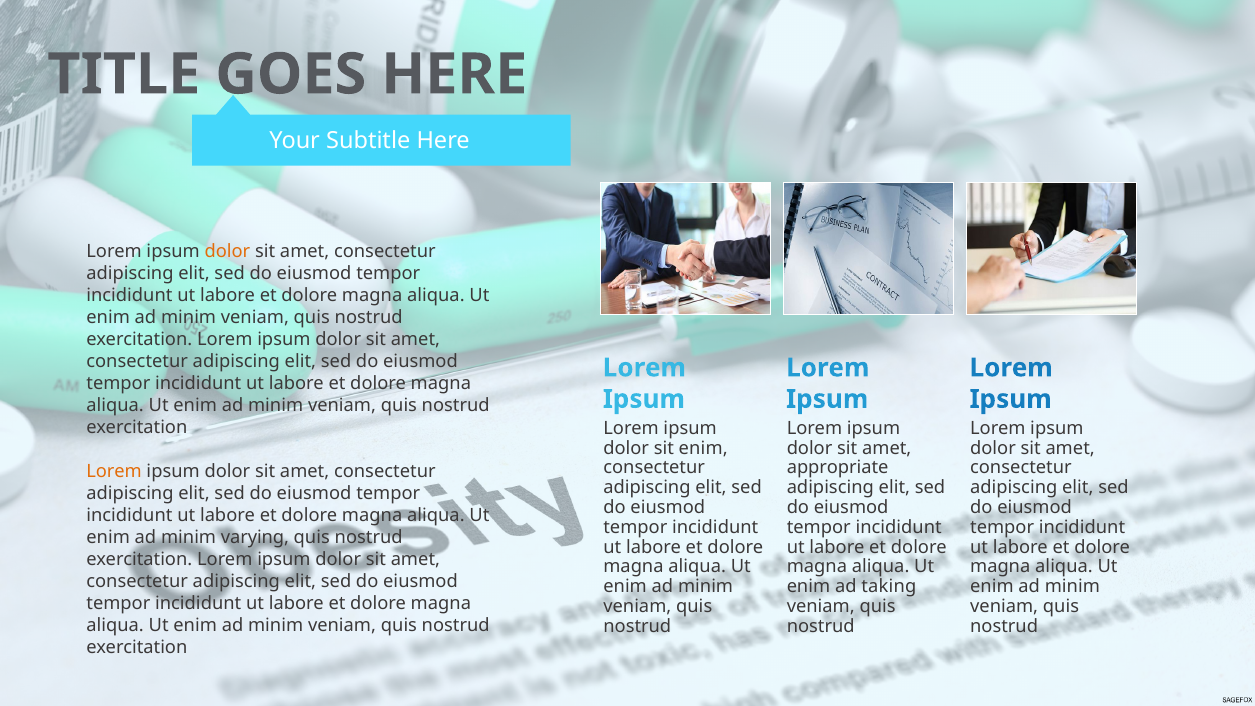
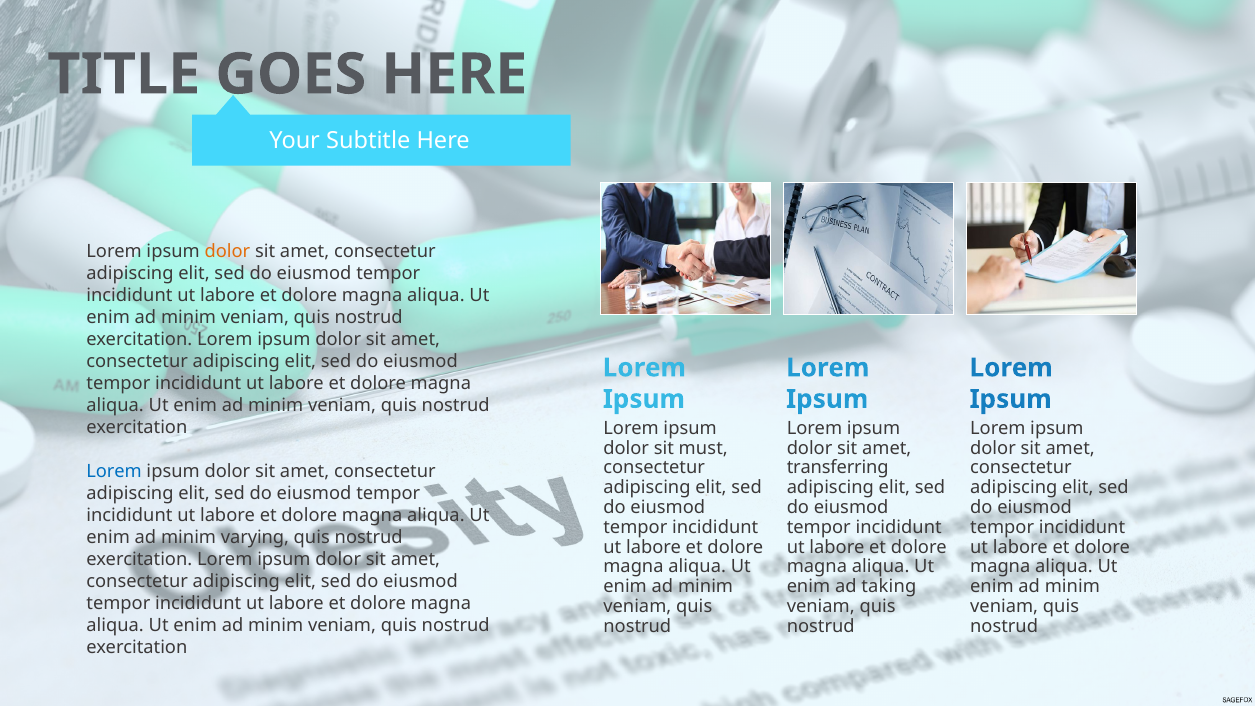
sit enim: enim -> must
appropriate: appropriate -> transferring
Lorem at (114, 471) colour: orange -> blue
